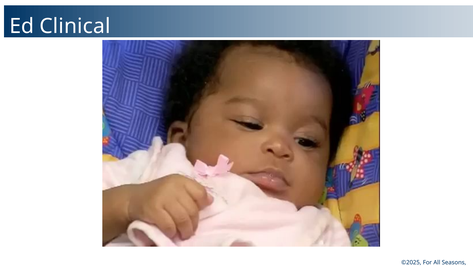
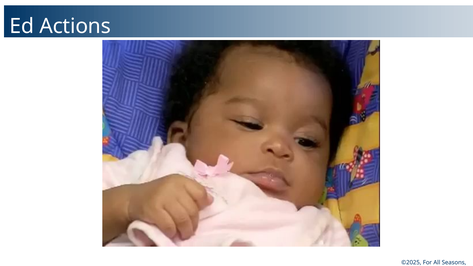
Clinical: Clinical -> Actions
